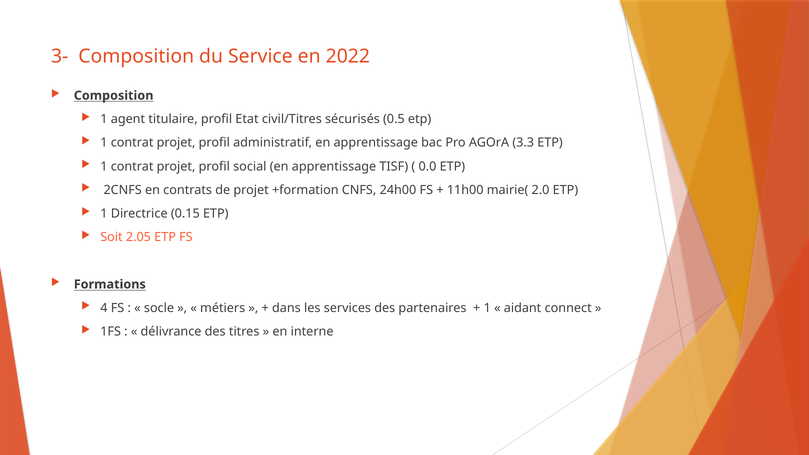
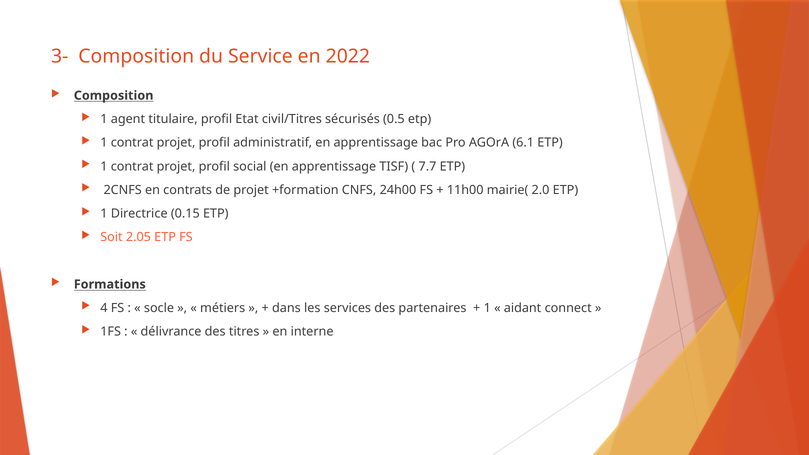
3.3: 3.3 -> 6.1
0.0: 0.0 -> 7.7
